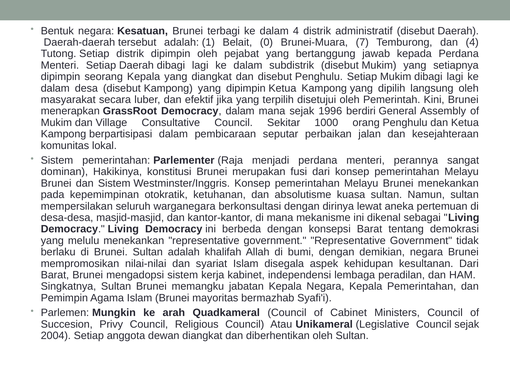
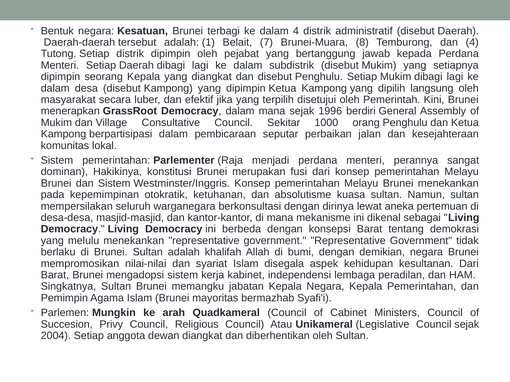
0: 0 -> 7
7: 7 -> 8
